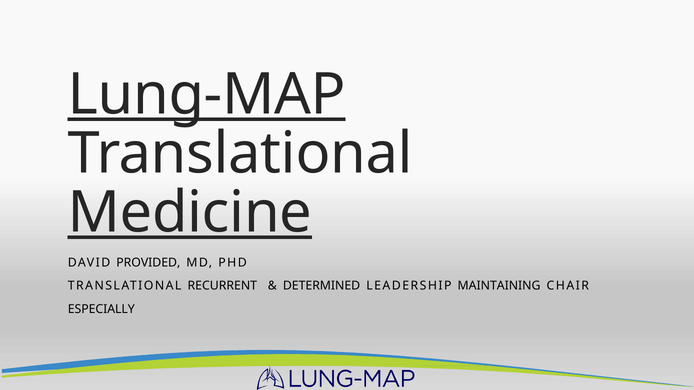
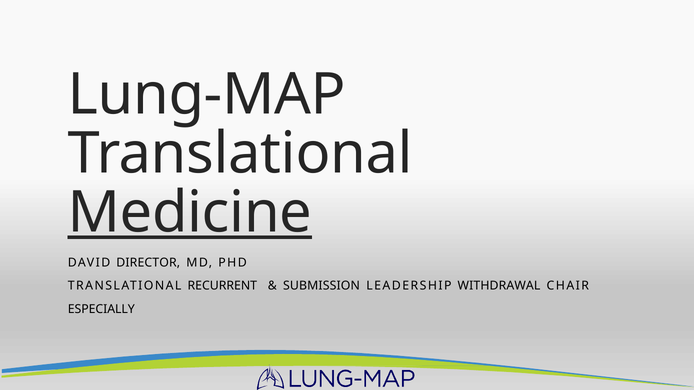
Lung-MAP underline: present -> none
PROVIDED: PROVIDED -> DIRECTOR
DETERMINED: DETERMINED -> SUBMISSION
MAINTAINING: MAINTAINING -> WITHDRAWAL
